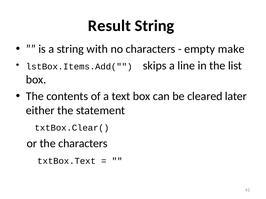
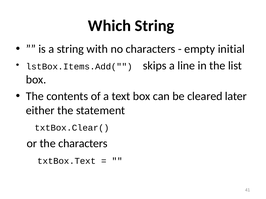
Result: Result -> Which
make: make -> initial
